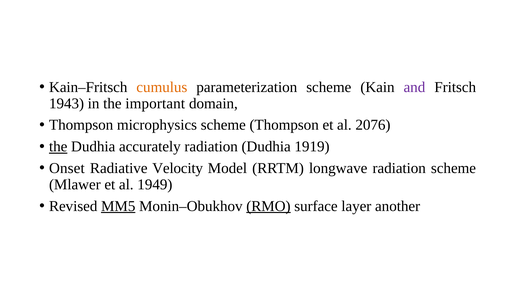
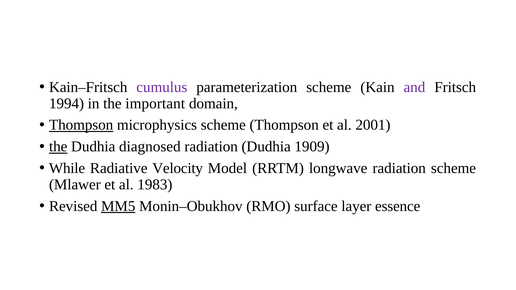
cumulus colour: orange -> purple
1943: 1943 -> 1994
Thompson at (81, 125) underline: none -> present
2076: 2076 -> 2001
accurately: accurately -> diagnosed
1919: 1919 -> 1909
Onset: Onset -> While
1949: 1949 -> 1983
RMO underline: present -> none
another: another -> essence
